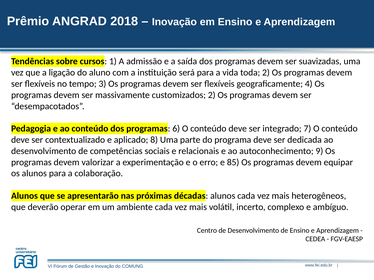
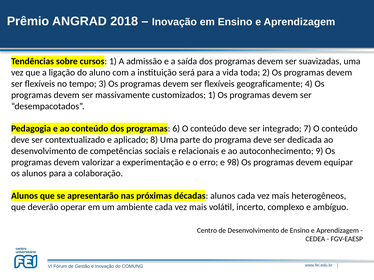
customizados 2: 2 -> 1
85: 85 -> 98
